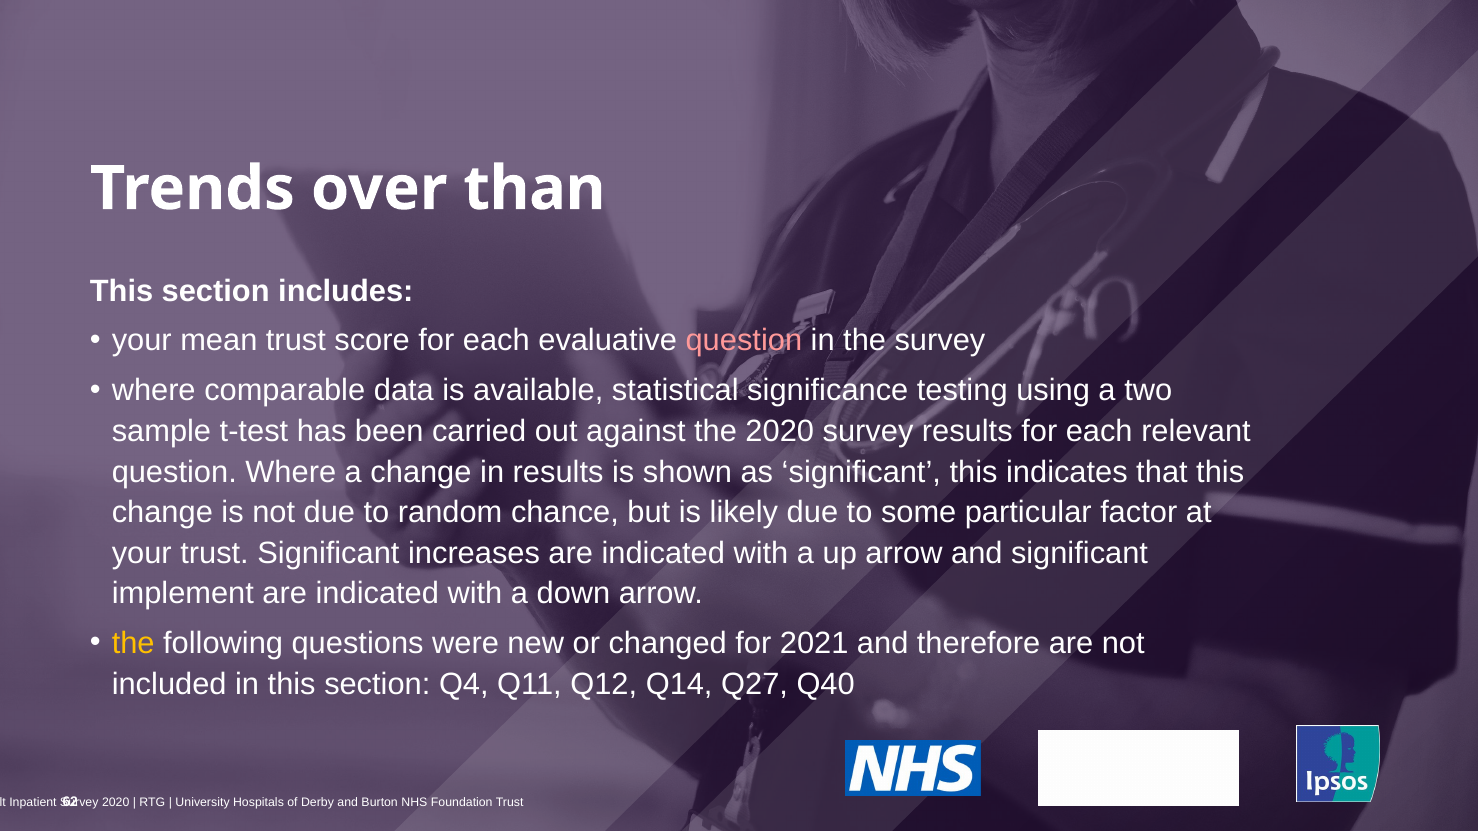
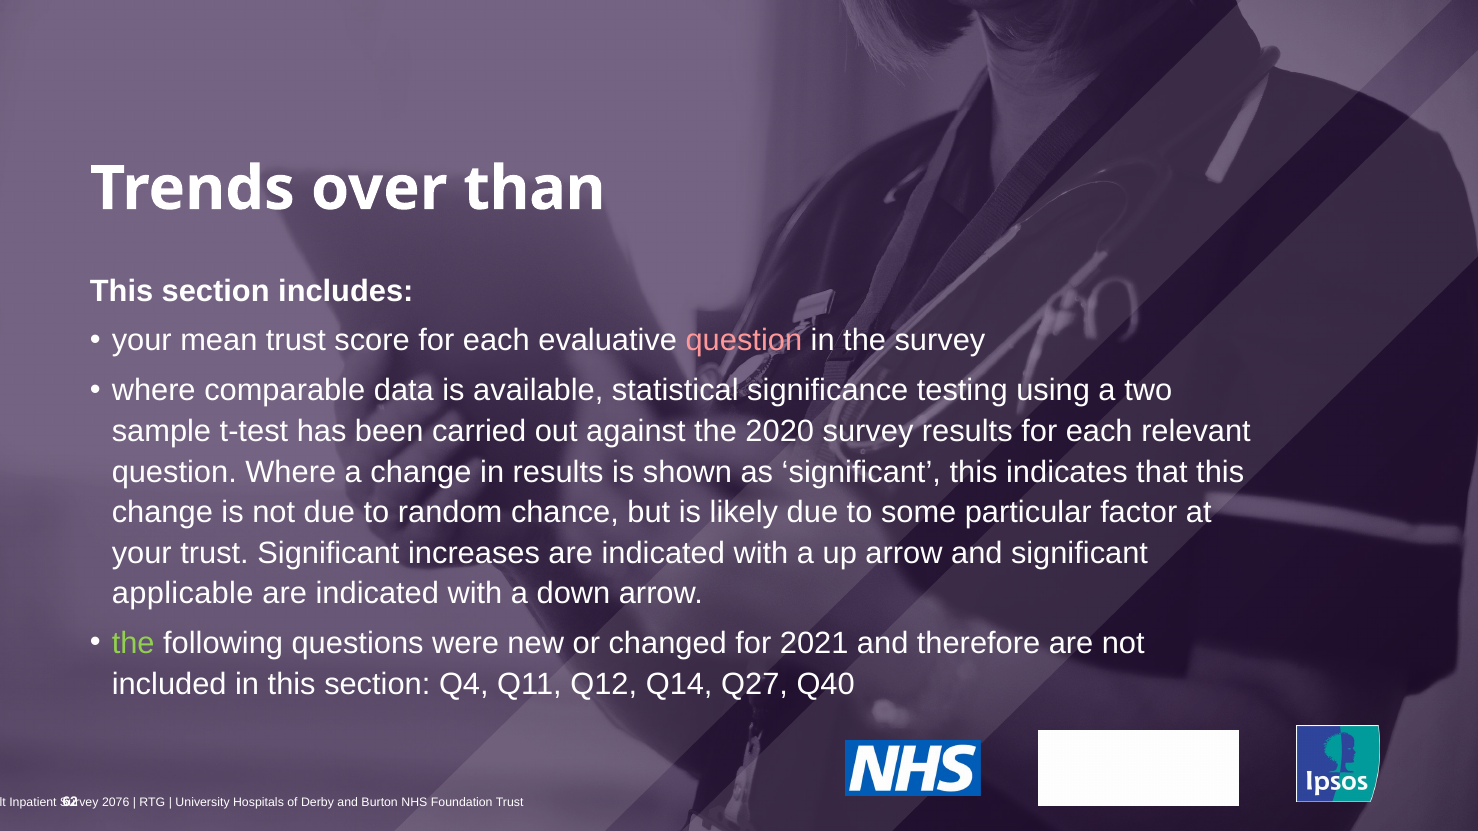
implement: implement -> applicable
the at (133, 644) colour: yellow -> light green
2020 at (116, 802): 2020 -> 2076
